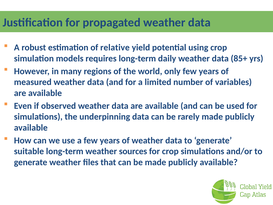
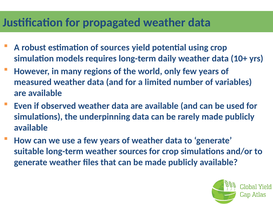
of relative: relative -> sources
85+: 85+ -> 10+
